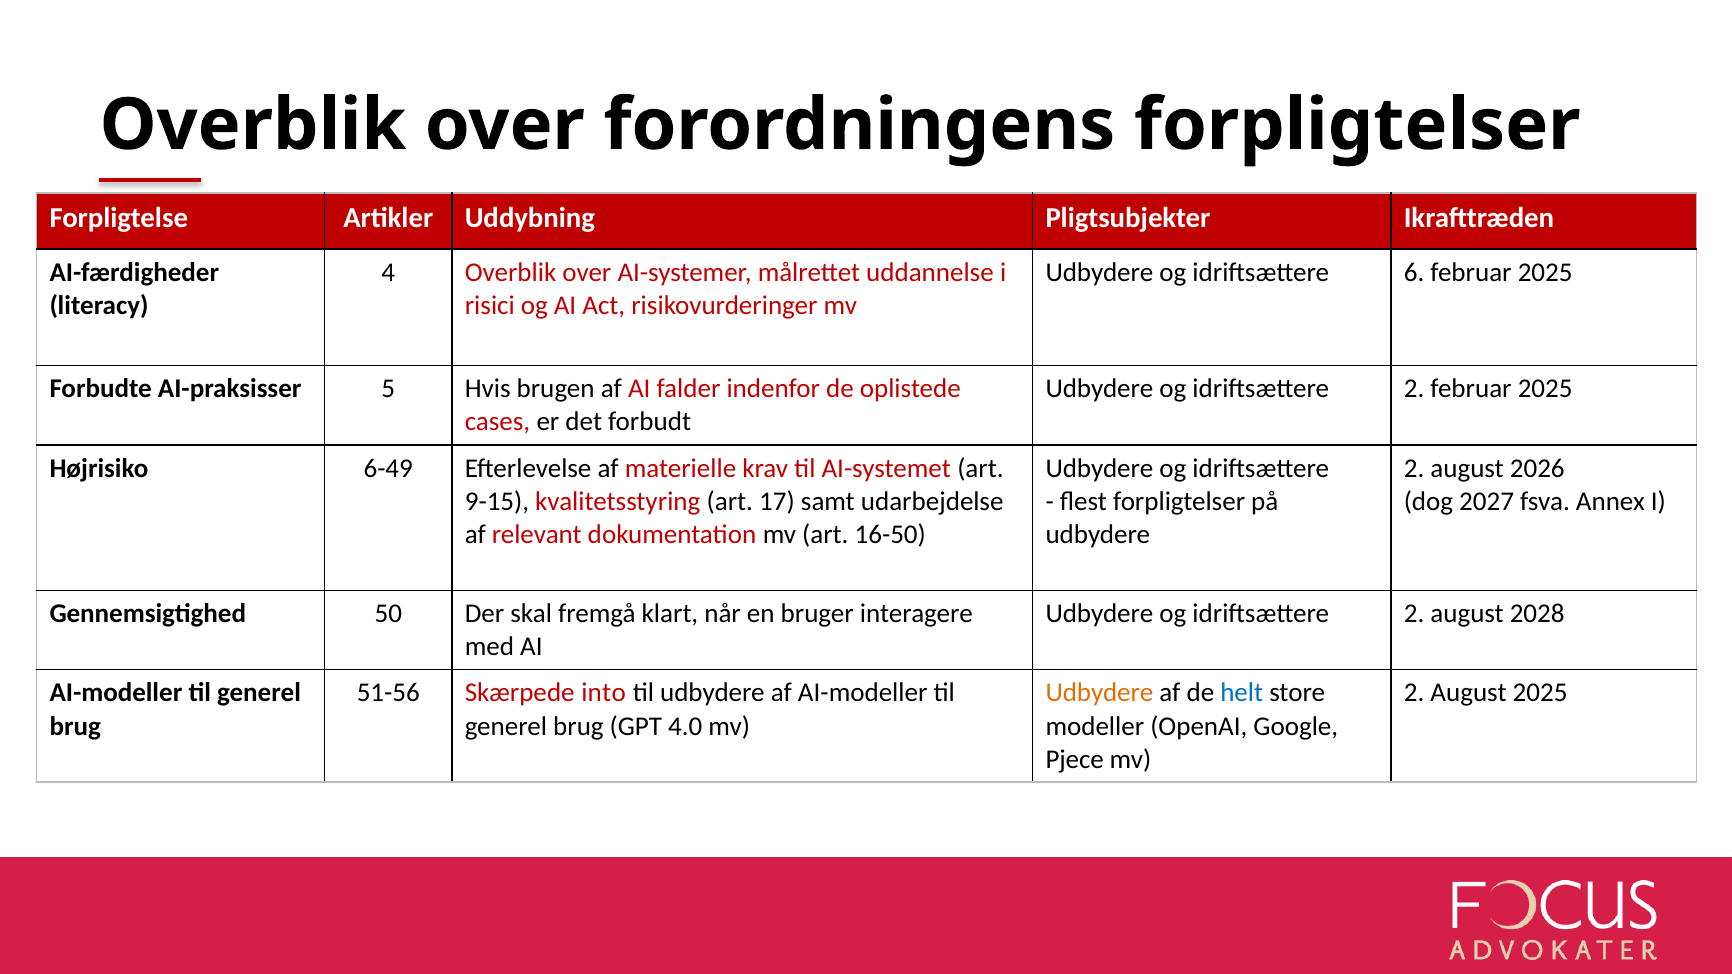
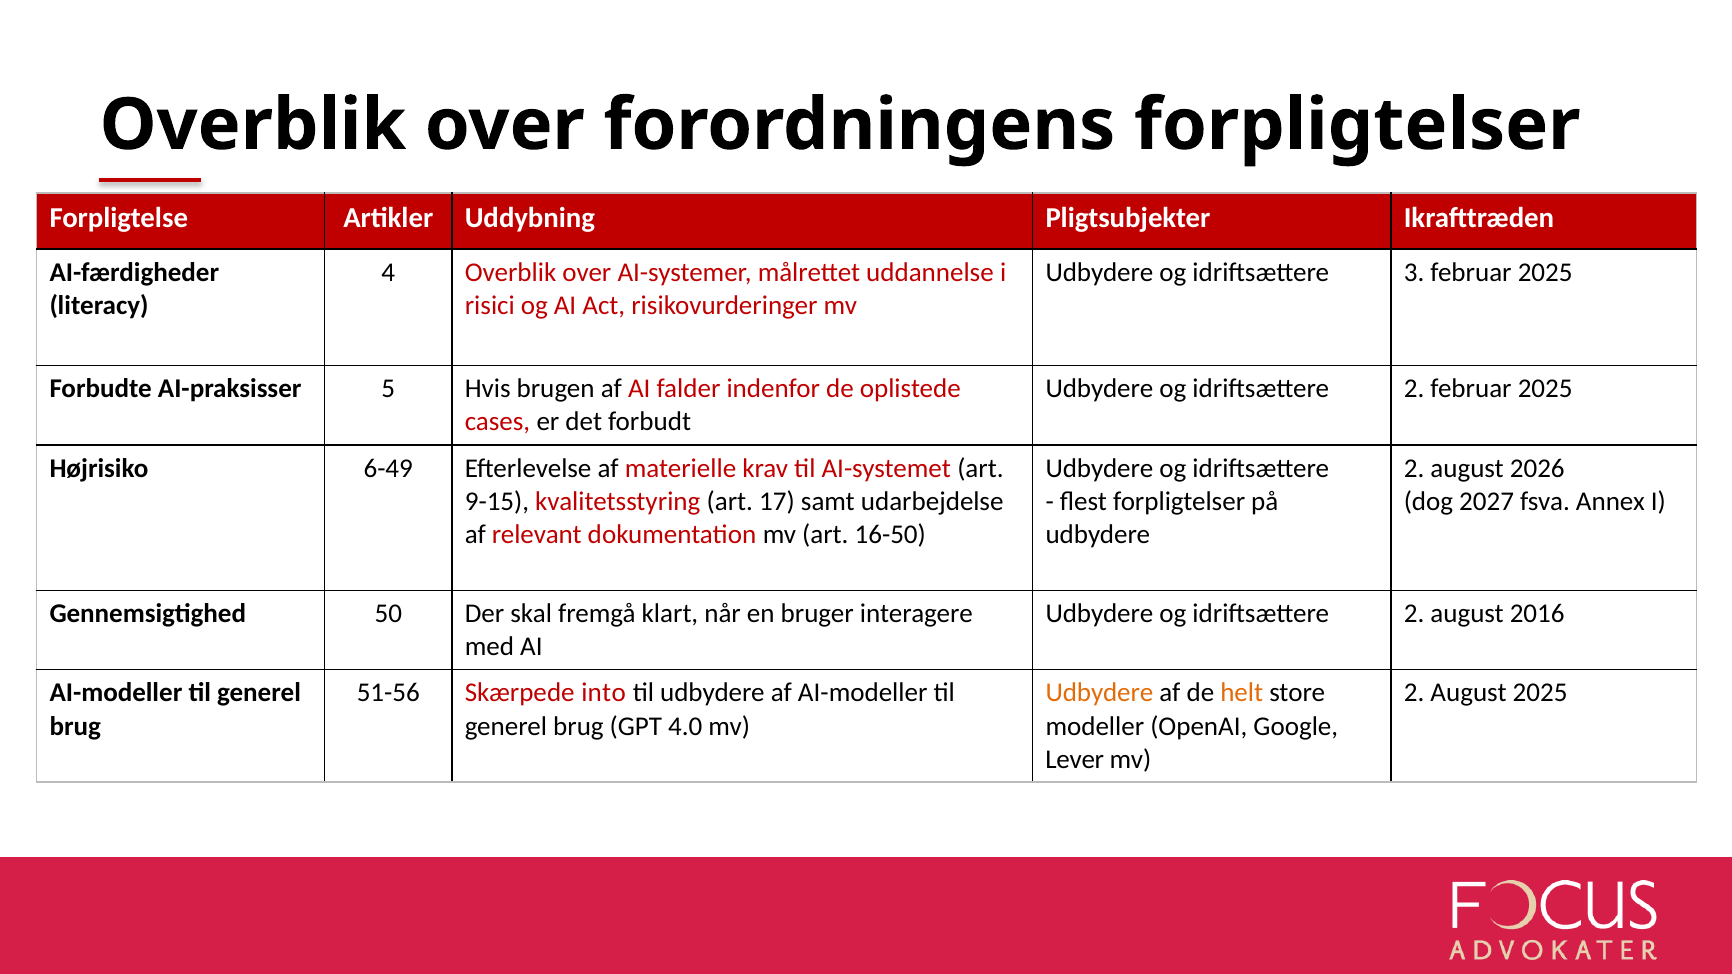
6: 6 -> 3
2028: 2028 -> 2016
helt colour: blue -> orange
Pjece: Pjece -> Lever
